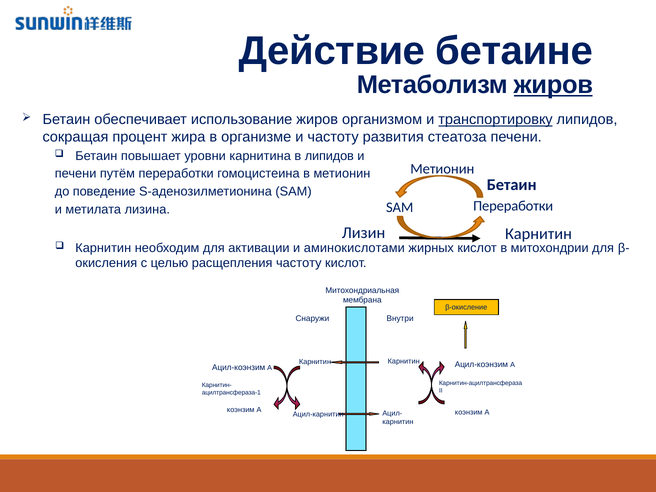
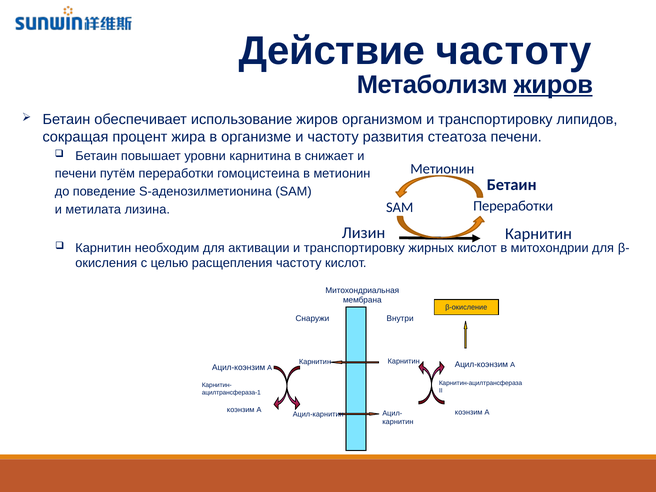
Действие бетаине: бетаине -> частоту
транспортировку at (495, 120) underline: present -> none
в липидов: липидов -> снижает
активации и аминокислотами: аминокислотами -> транспортировку
